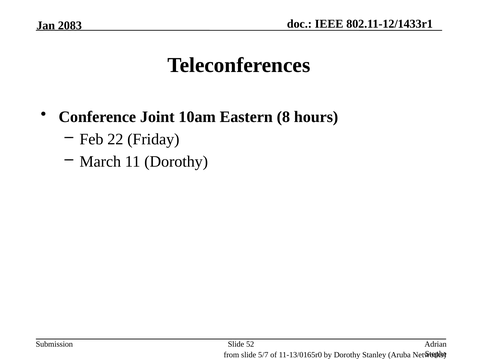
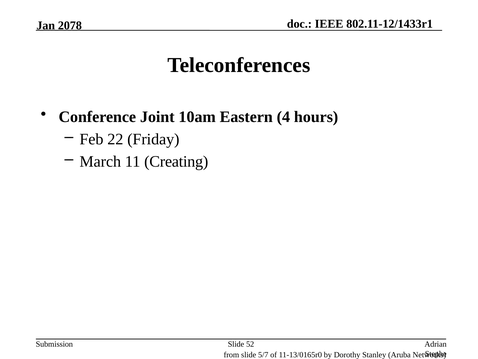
2083: 2083 -> 2078
8: 8 -> 4
11 Dorothy: Dorothy -> Creating
